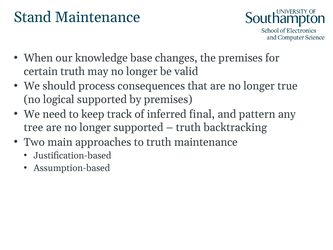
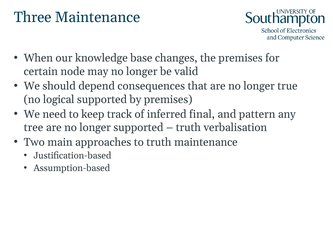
Stand: Stand -> Three
certain truth: truth -> node
process: process -> depend
backtracking: backtracking -> verbalisation
